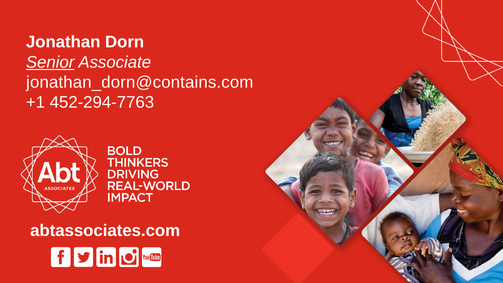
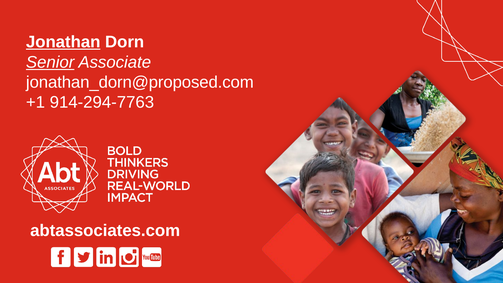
Jonathan underline: none -> present
jonathan_dorn@contains.com: jonathan_dorn@contains.com -> jonathan_dorn@proposed.com
452-294-7763: 452-294-7763 -> 914-294-7763
